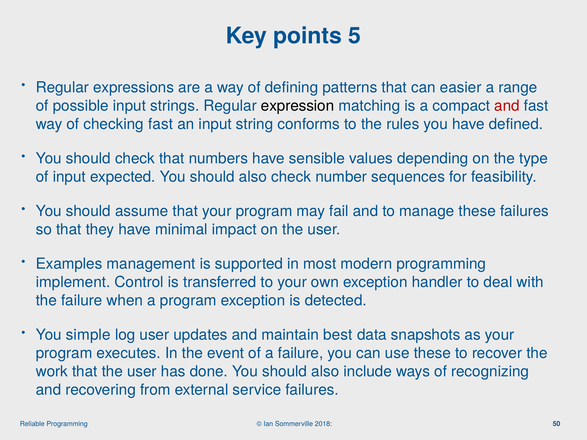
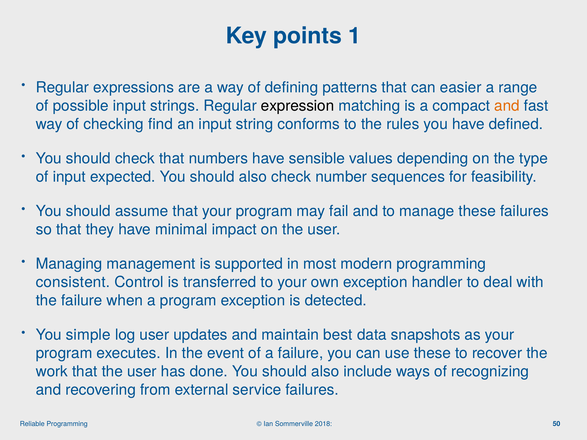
5: 5 -> 1
and at (507, 106) colour: red -> orange
checking fast: fast -> find
Examples: Examples -> Managing
implement: implement -> consistent
